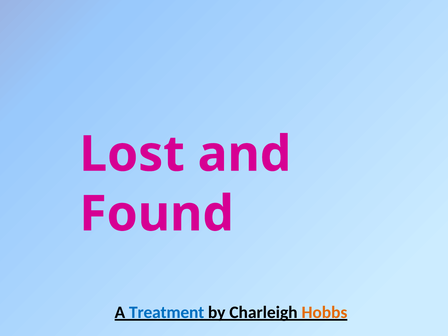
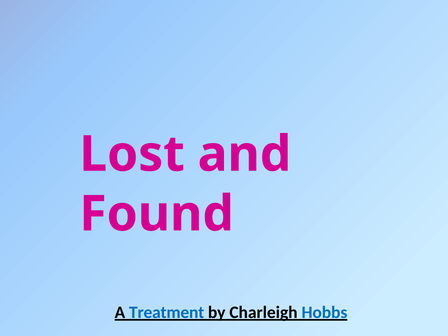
Hobbs colour: orange -> blue
